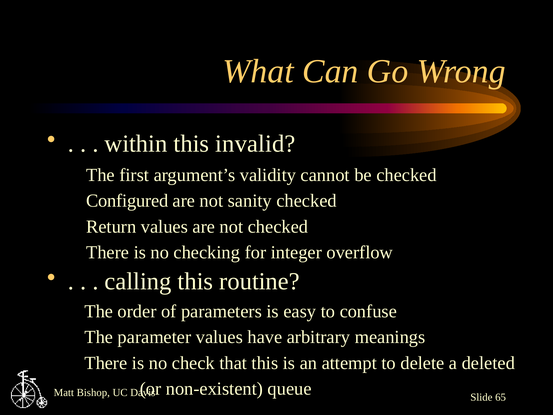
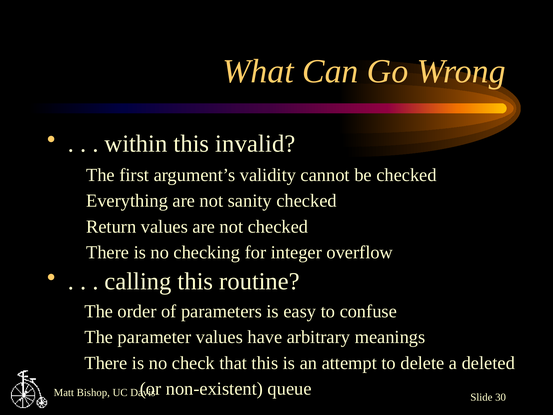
Configured: Configured -> Everything
65: 65 -> 30
